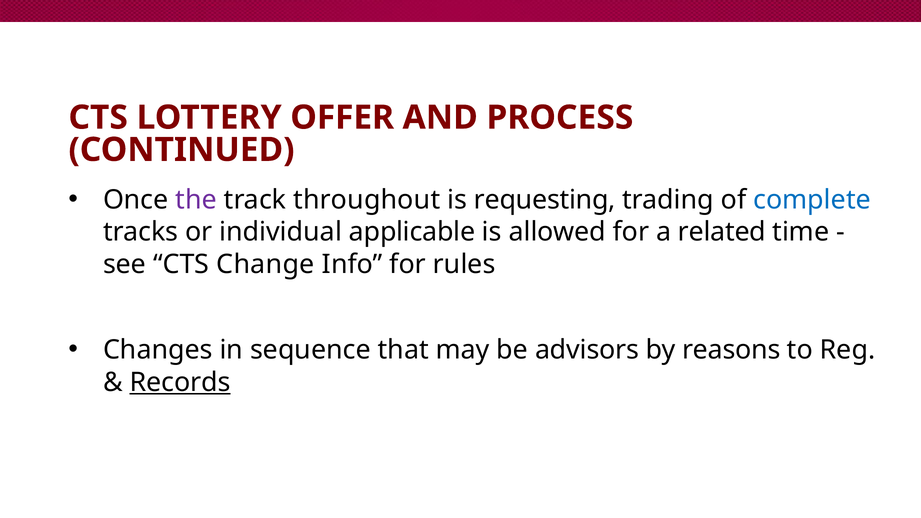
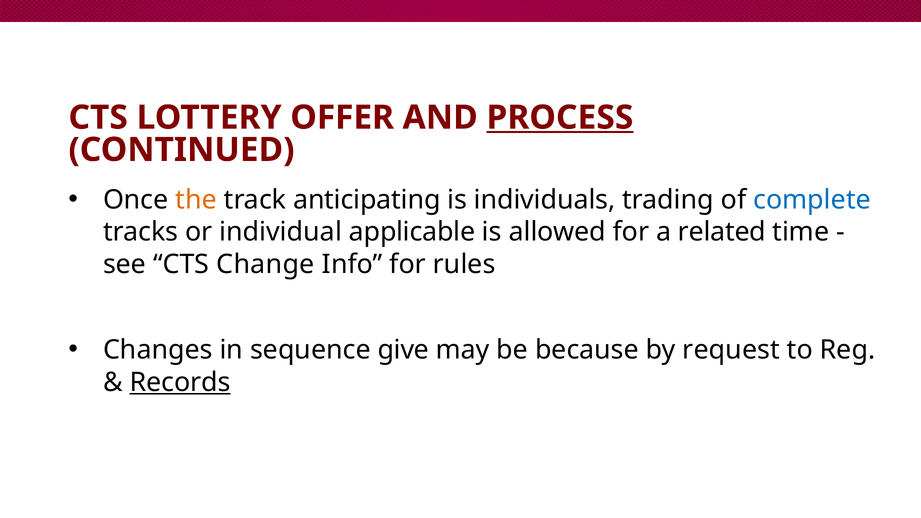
PROCESS underline: none -> present
the colour: purple -> orange
throughout: throughout -> anticipating
requesting: requesting -> individuals
that: that -> give
advisors: advisors -> because
reasons: reasons -> request
